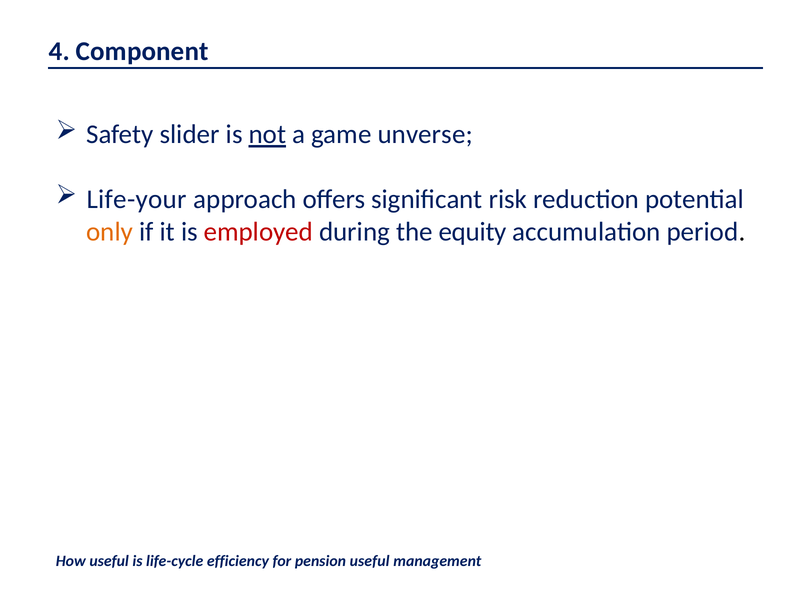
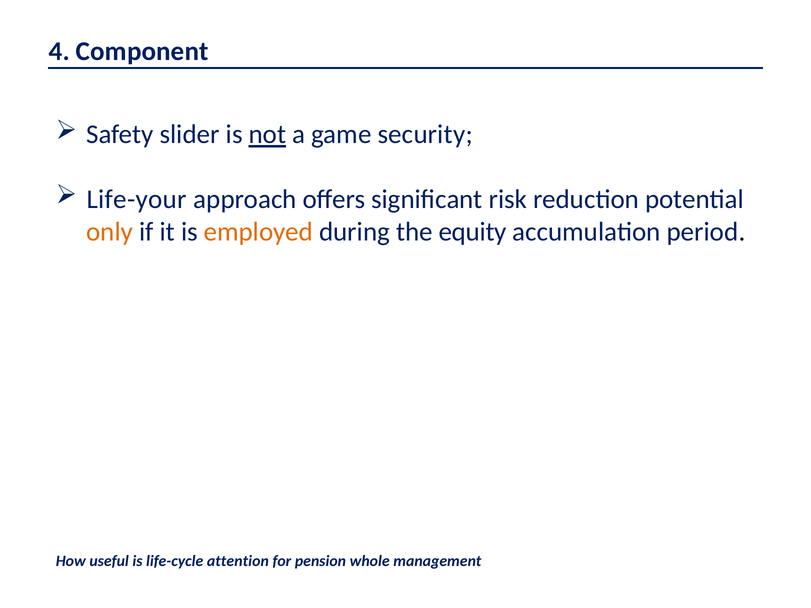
unverse: unverse -> security
employed colour: red -> orange
efficiency: efficiency -> attention
pension useful: useful -> whole
